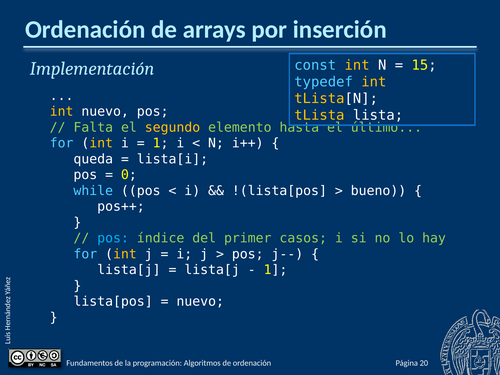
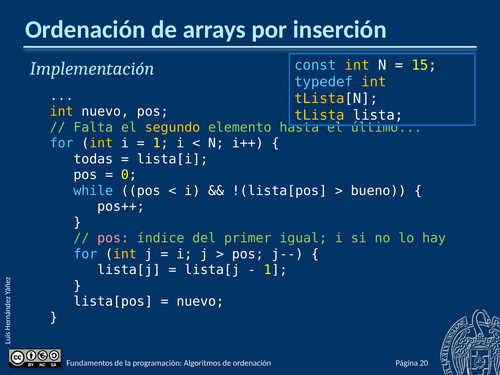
queda: queda -> todas
pos at (113, 238) colour: light blue -> pink
casos: casos -> igual
